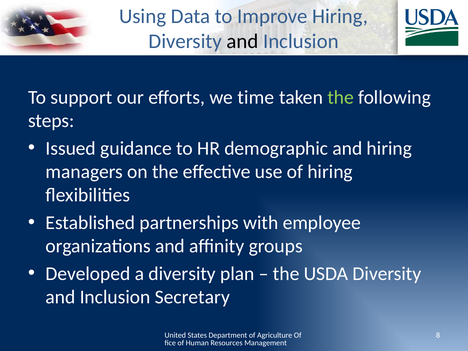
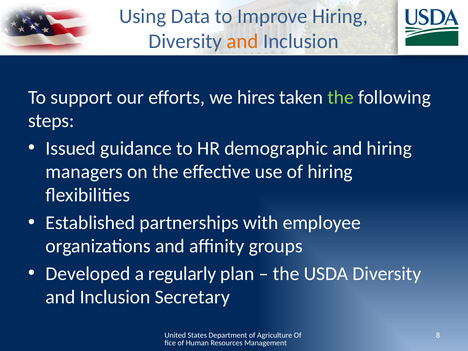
and at (243, 41) colour: black -> orange
time: time -> hires
a diversity: diversity -> regularly
